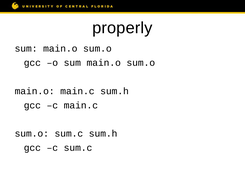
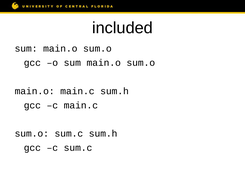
properly: properly -> included
